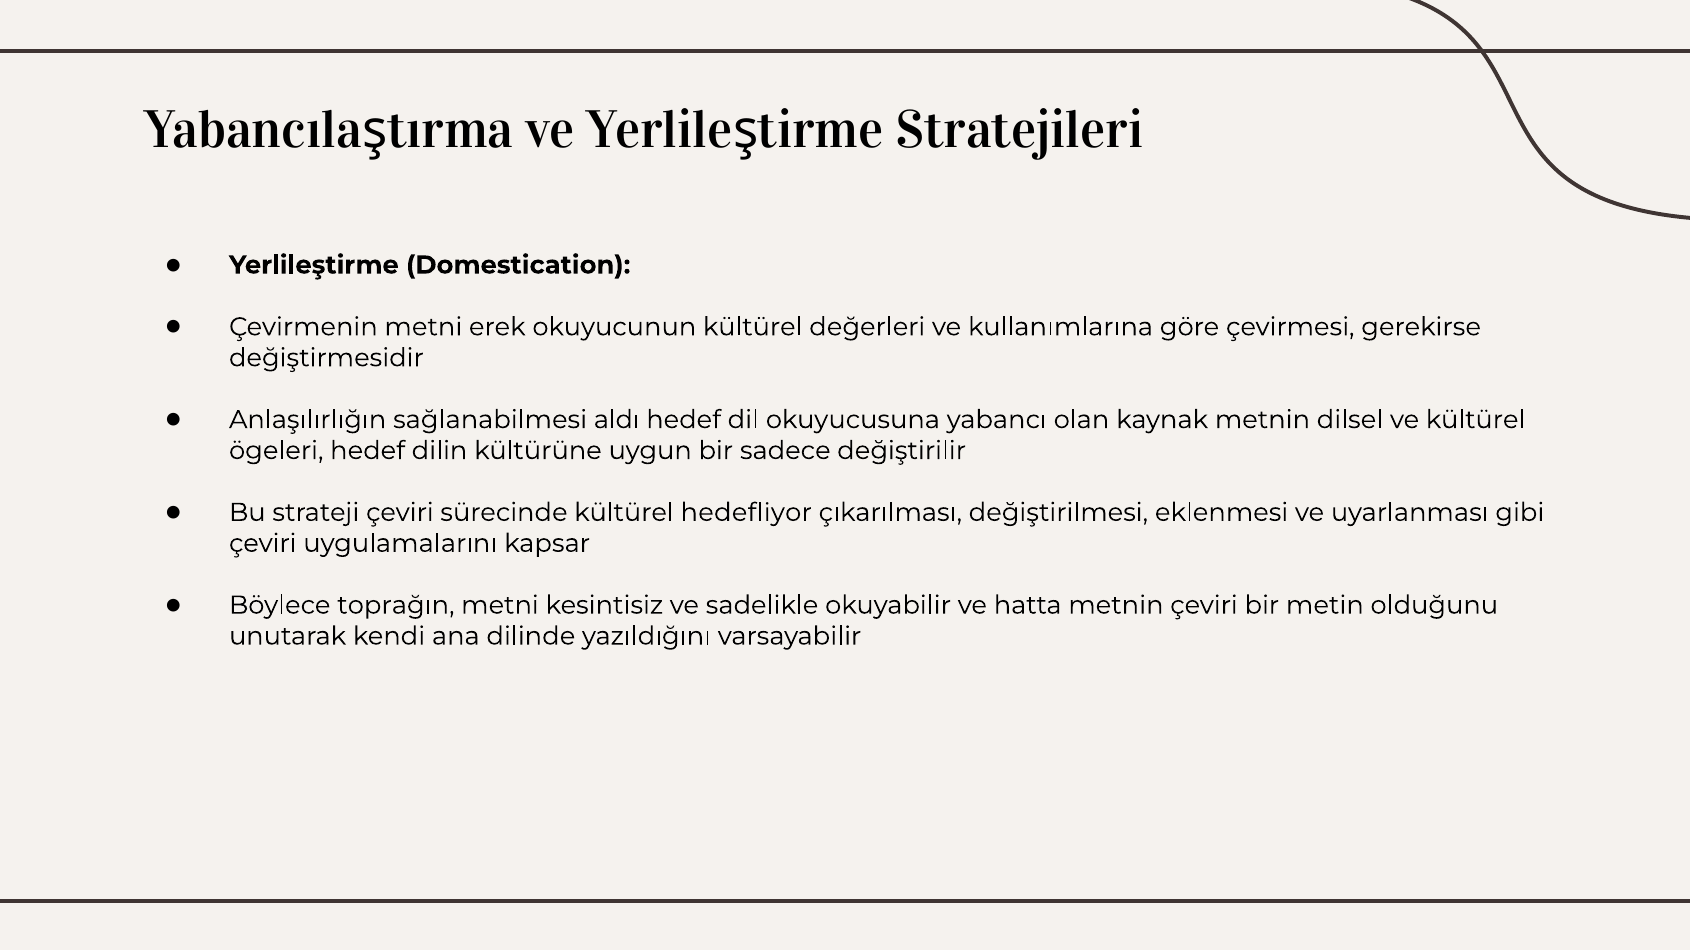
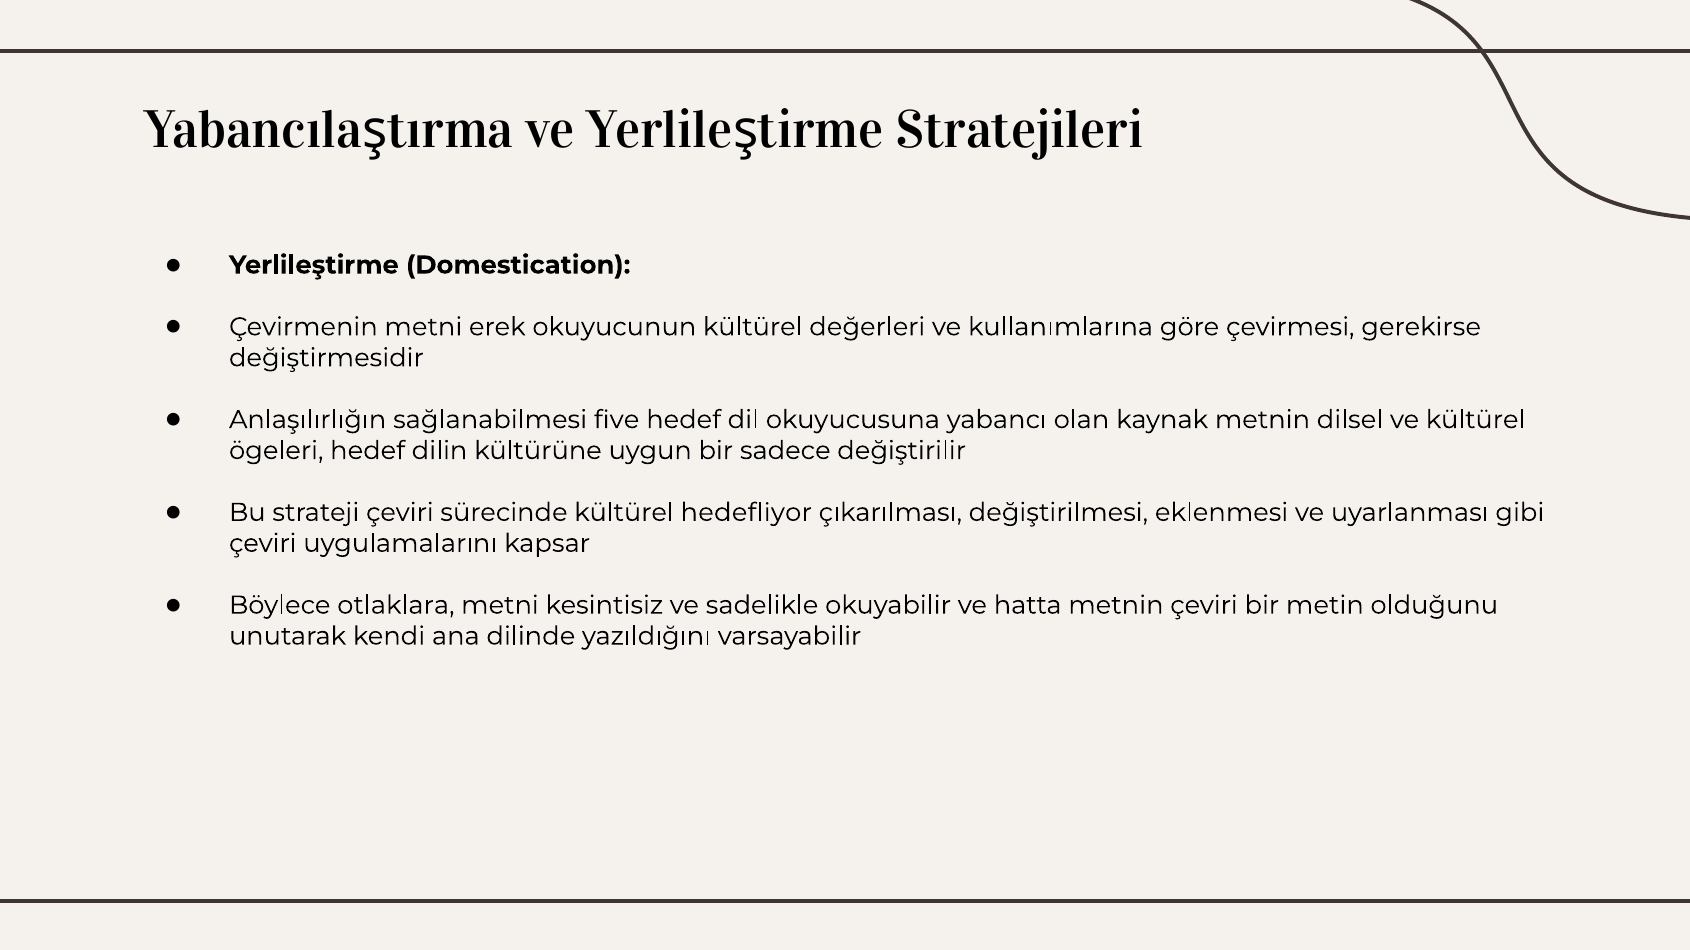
aldı: aldı -> five
toprağın: toprağın -> otlaklara
